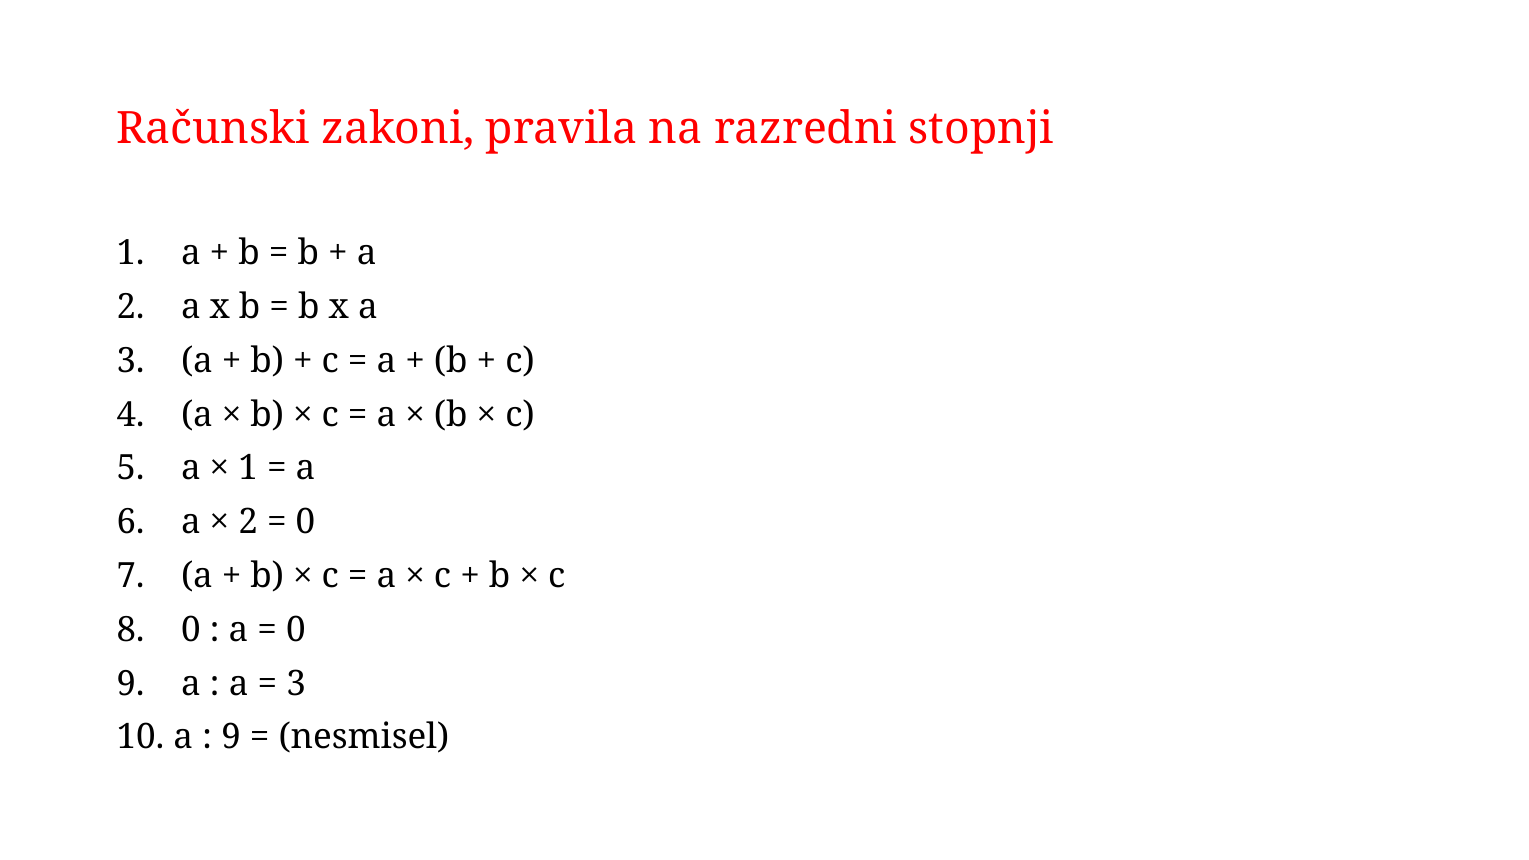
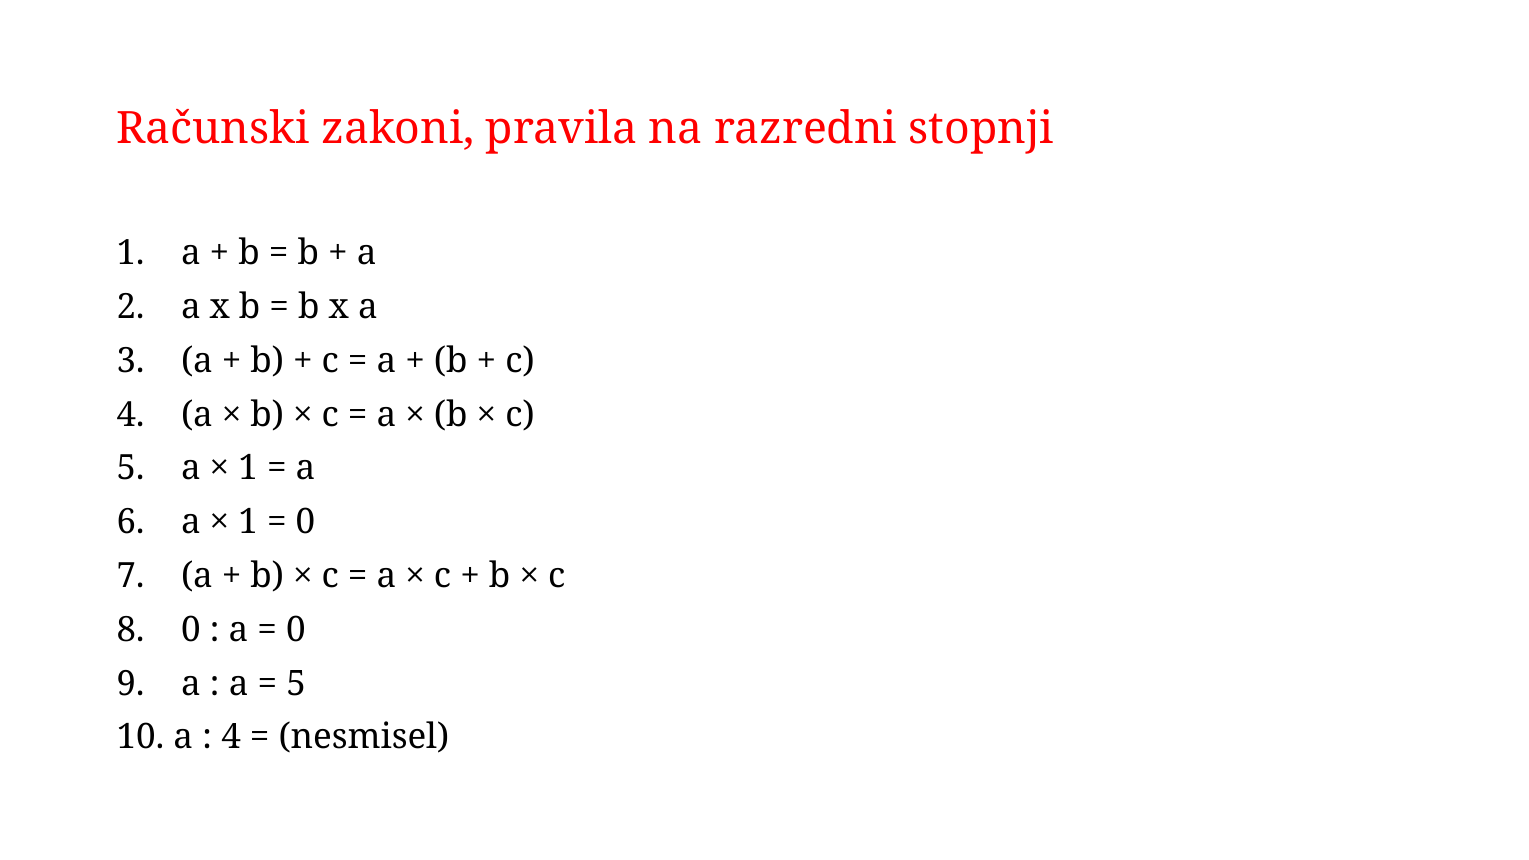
2 at (248, 522): 2 -> 1
3 at (296, 684): 3 -> 5
9 at (231, 737): 9 -> 4
